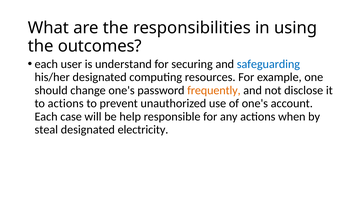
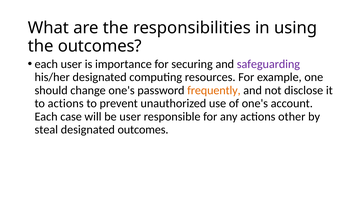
understand: understand -> importance
safeguarding colour: blue -> purple
be help: help -> user
when: when -> other
designated electricity: electricity -> outcomes
